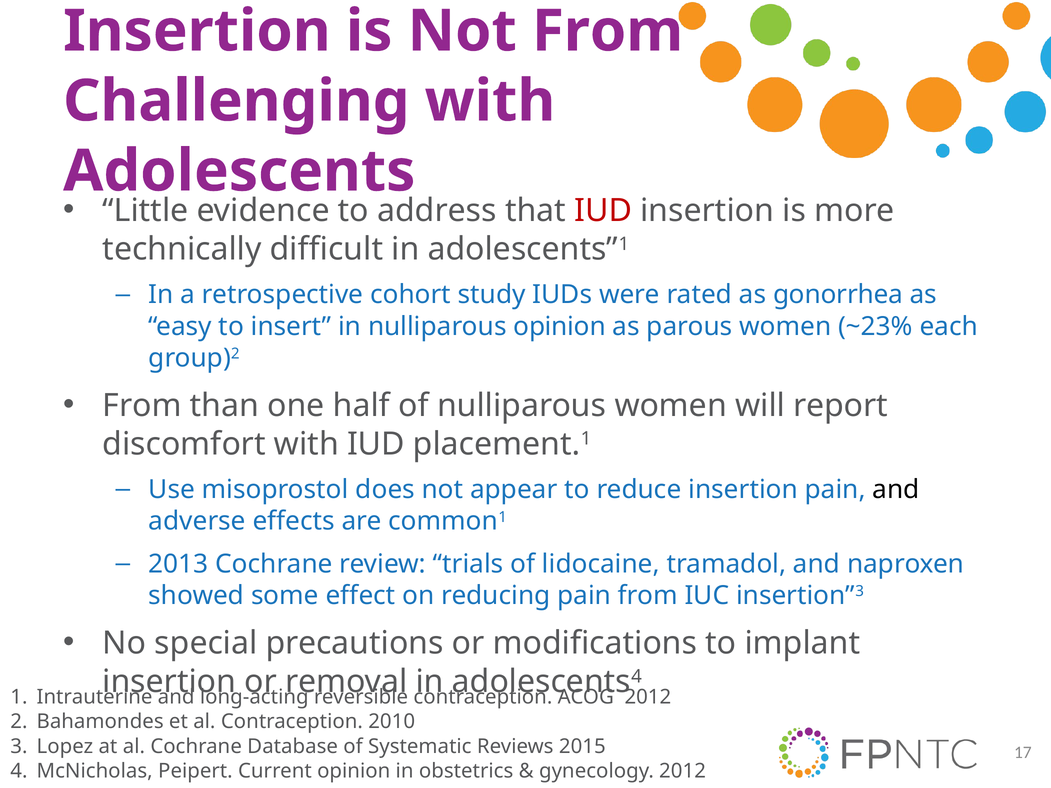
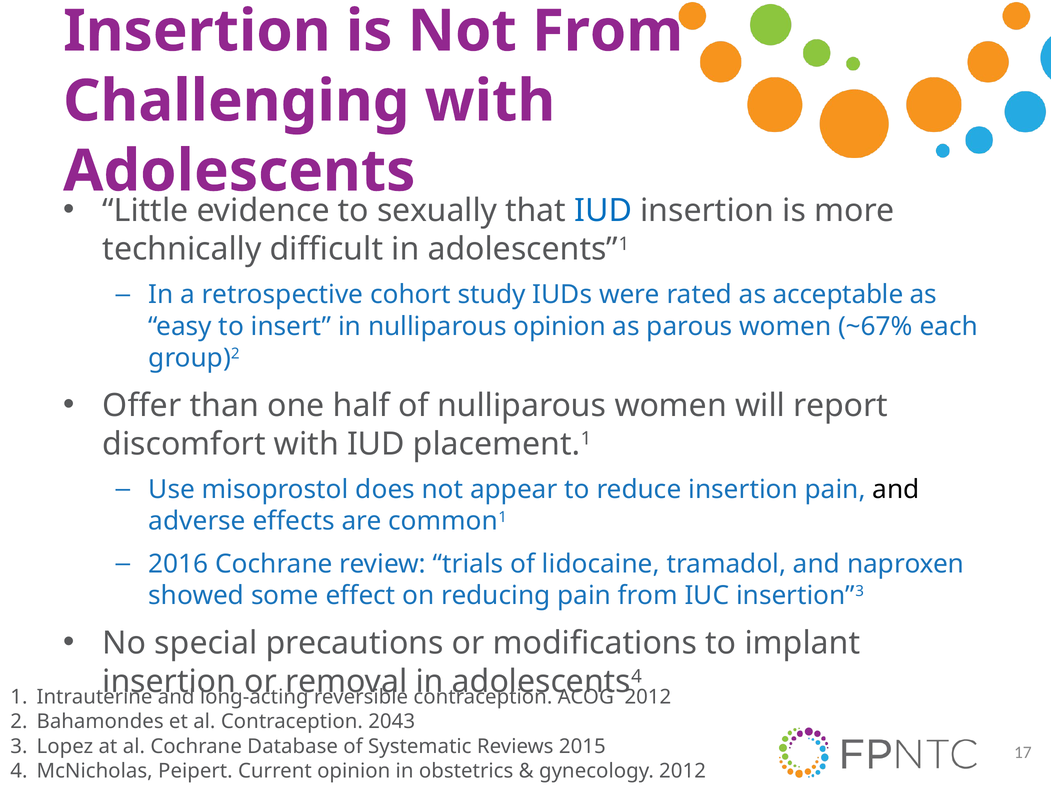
address: address -> sexually
IUD at (603, 211) colour: red -> blue
gonorrhea: gonorrhea -> acceptable
~23%: ~23% -> ~67%
From at (142, 406): From -> Offer
2013: 2013 -> 2016
2010: 2010 -> 2043
